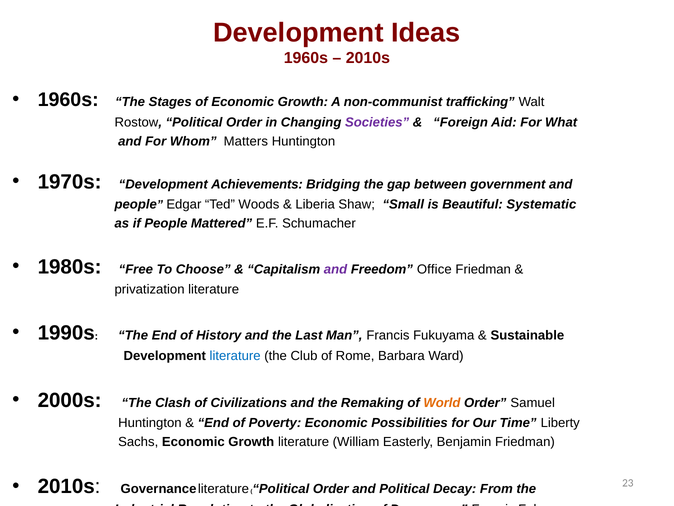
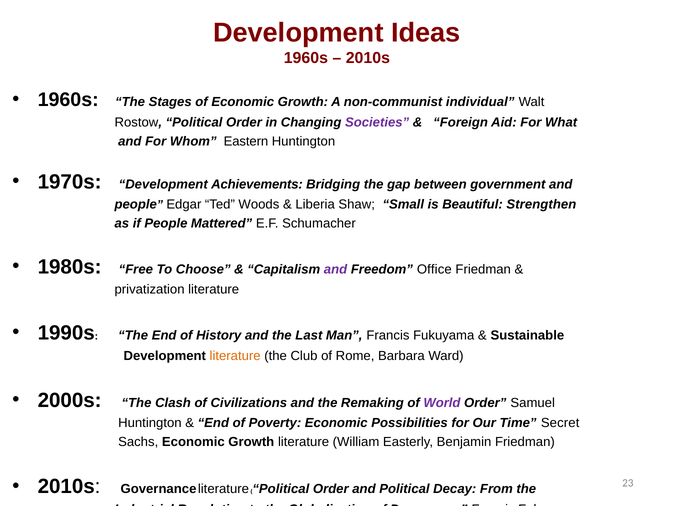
trafficking: trafficking -> individual
Matters: Matters -> Eastern
Systematic: Systematic -> Strengthen
literature at (235, 355) colour: blue -> orange
World colour: orange -> purple
Liberty: Liberty -> Secret
